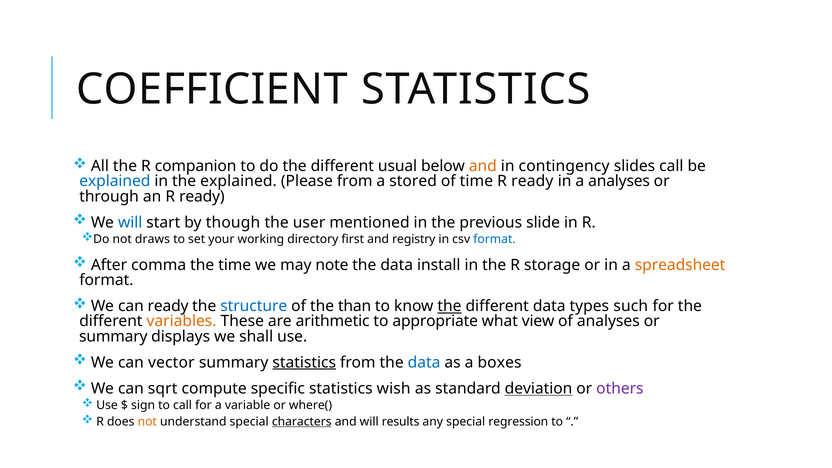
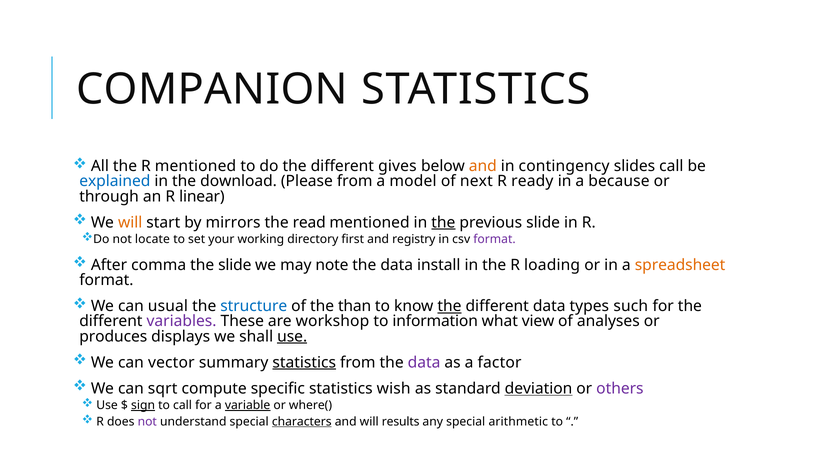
COEFFICIENT: COEFFICIENT -> COMPANION
R companion: companion -> mentioned
usual: usual -> gives
the explained: explained -> download
stored: stored -> model
of time: time -> next
a analyses: analyses -> because
an R ready: ready -> linear
will at (130, 222) colour: blue -> orange
though: though -> mirrors
user: user -> read
the at (443, 222) underline: none -> present
draws: draws -> locate
format at (494, 239) colour: blue -> purple
the time: time -> slide
storage: storage -> loading
can ready: ready -> usual
variables colour: orange -> purple
arithmetic: arithmetic -> workshop
appropriate: appropriate -> information
summary at (113, 336): summary -> produces
use at (292, 336) underline: none -> present
data at (424, 362) colour: blue -> purple
boxes: boxes -> factor
sign underline: none -> present
variable underline: none -> present
not at (147, 422) colour: orange -> purple
regression: regression -> arithmetic
